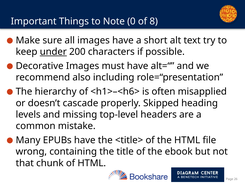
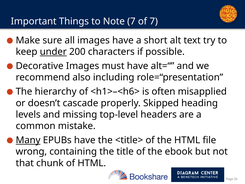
Note 0: 0 -> 7
of 8: 8 -> 7
Many underline: none -> present
